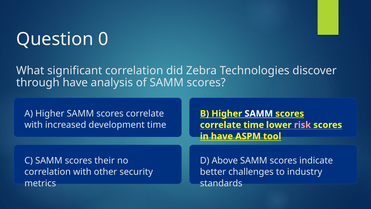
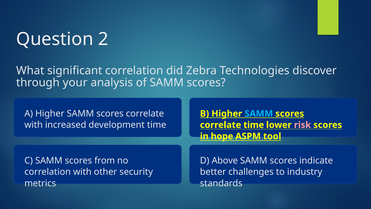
0: 0 -> 2
through have: have -> your
SAMM at (259, 113) colour: white -> light blue
in have: have -> hope
their: their -> from
